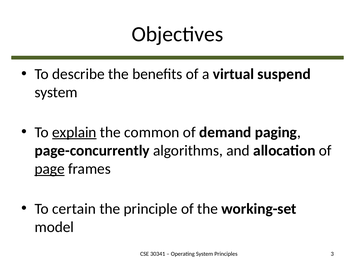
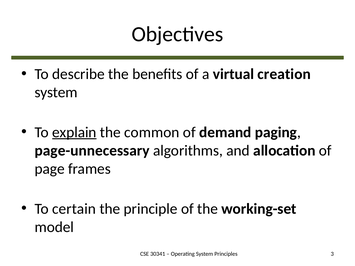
suspend: suspend -> creation
page-concurrently: page-concurrently -> page-unnecessary
page underline: present -> none
